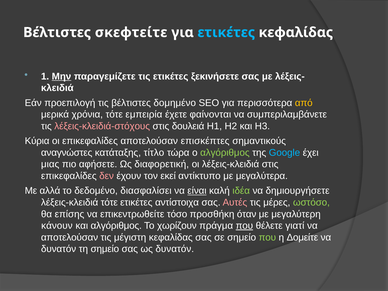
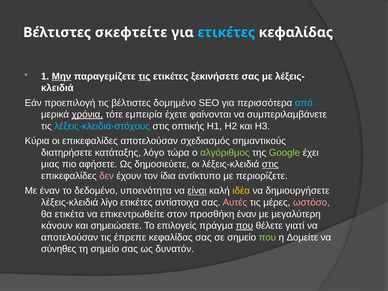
τις at (144, 76) underline: none -> present
από colour: yellow -> light blue
χρόνια underline: none -> present
λέξεις-κλειδιά-στόχους colour: pink -> light blue
δουλειά: δουλειά -> οπτικής
επισκέπτες: επισκέπτες -> σχεδιασμός
αναγνώστες: αναγνώστες -> διατηρήσετε
τίτλο: τίτλο -> λόγο
Google colour: light blue -> light green
διαφορετική: διαφορετική -> δημοσιεύετε
στις at (270, 164) underline: none -> present
εκεί: εκεί -> ίδια
μεγαλύτερα: μεγαλύτερα -> περιορίζετε
Με αλλά: αλλά -> έναν
διασφαλίσει: διασφαλίσει -> υποενότητα
ιδέα colour: light green -> yellow
λέξεις-κλειδιά τότε: τότε -> λίγο
ωστόσο colour: light green -> pink
επίσης: επίσης -> ετικέτα
τόσο: τόσο -> στον
προσθήκη όταν: όταν -> έναν
και αλγόριθμος: αλγόριθμος -> σημειώσετε
χωρίζουν: χωρίζουν -> επιλογείς
μέγιστη: μέγιστη -> έπρεπε
δυνατόν at (59, 249): δυνατόν -> σύνηθες
